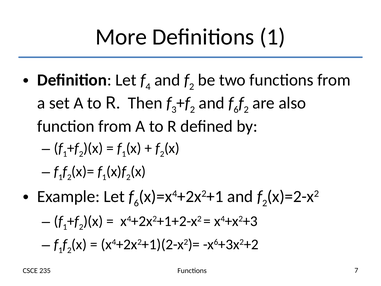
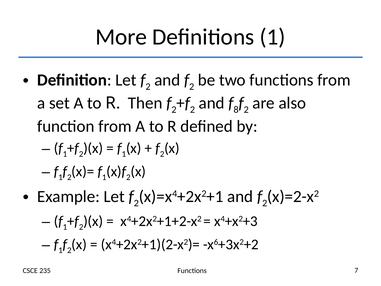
4 at (148, 87): 4 -> 2
3 at (174, 110): 3 -> 2
6 at (236, 110): 6 -> 8
6 at (136, 203): 6 -> 2
